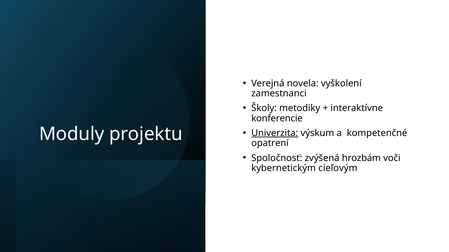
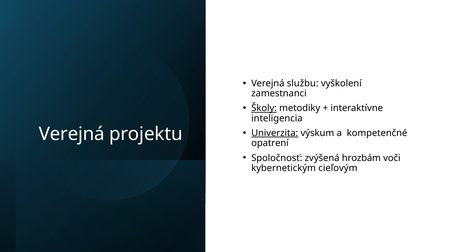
novela: novela -> službu
Školy underline: none -> present
konferencie: konferencie -> inteligencia
Moduly at (72, 134): Moduly -> Verejná
